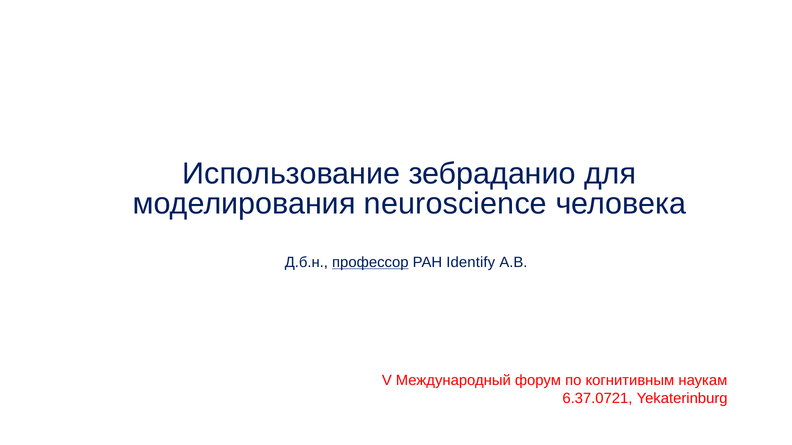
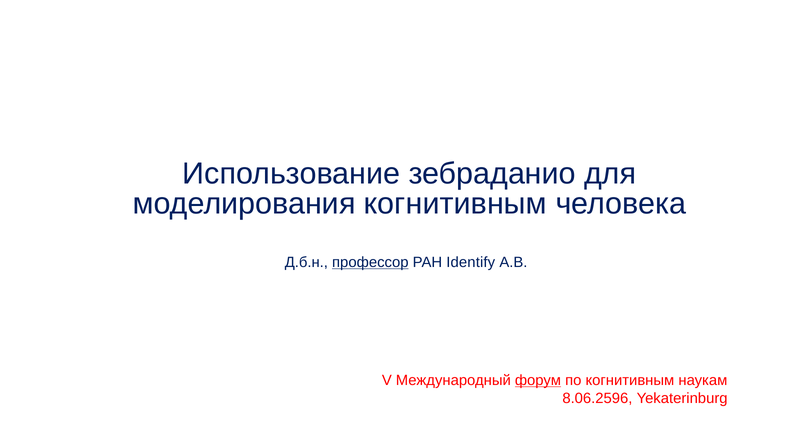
моделирования neuroscience: neuroscience -> когнитивным
форум underline: none -> present
6.37.0721: 6.37.0721 -> 8.06.2596
